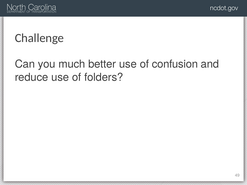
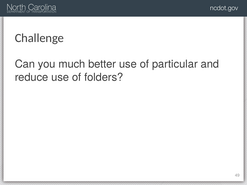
confusion: confusion -> particular
